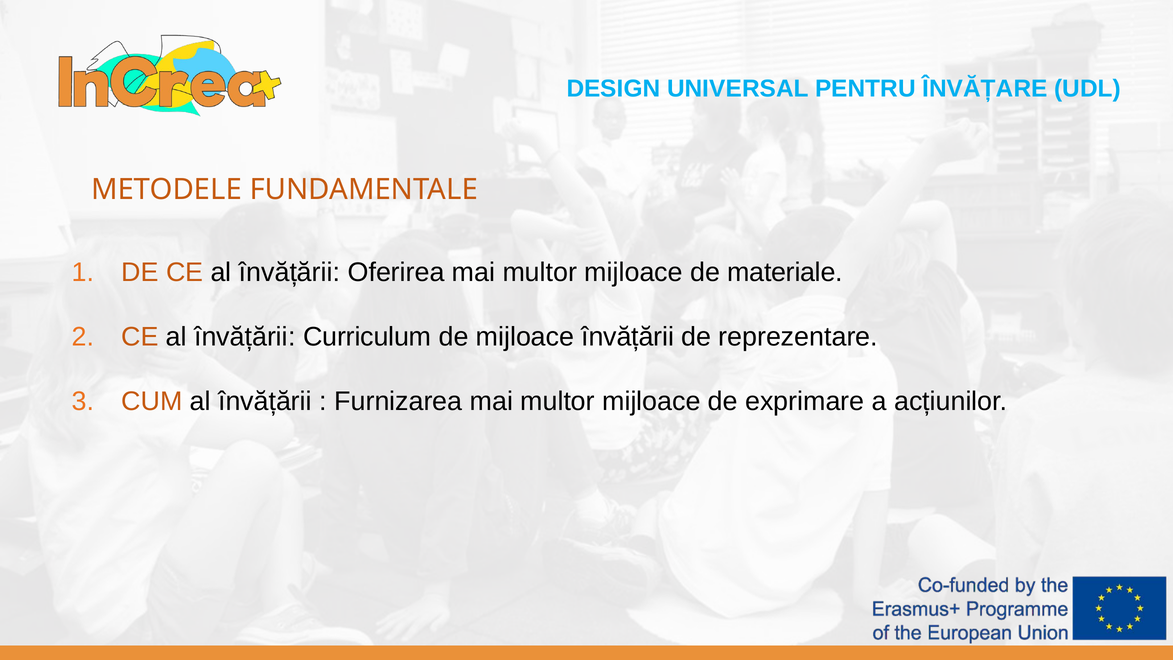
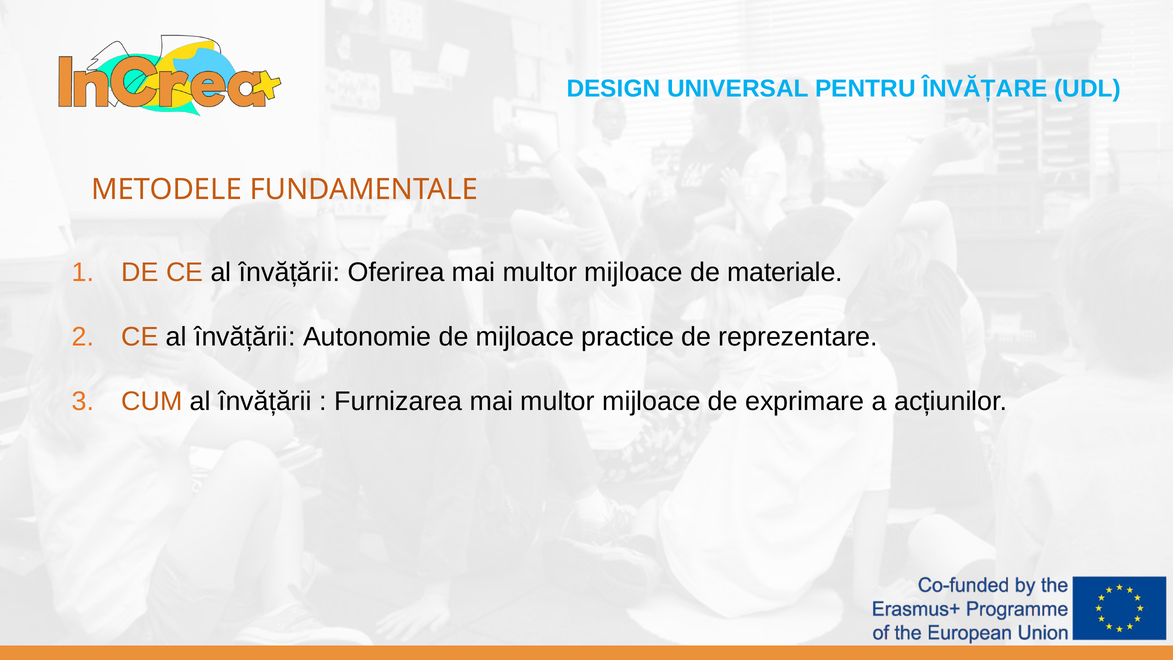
Curriculum: Curriculum -> Autonomie
mijloace învățării: învățării -> practice
